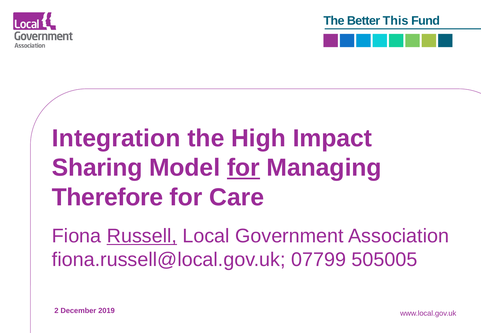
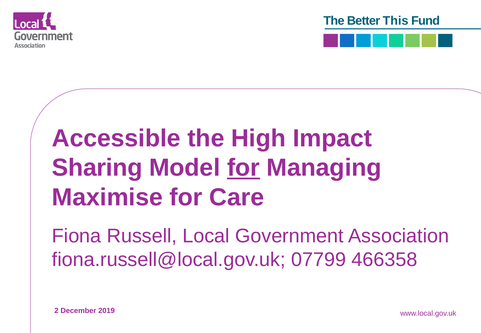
Integration: Integration -> Accessible
Therefore: Therefore -> Maximise
Russell underline: present -> none
505005: 505005 -> 466358
